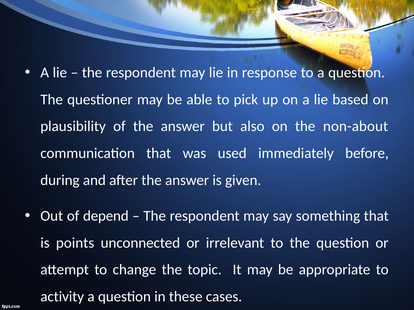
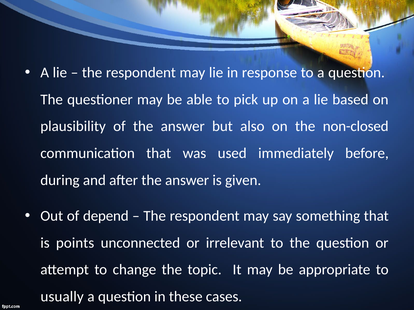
non-about: non-about -> non-closed
activity: activity -> usually
